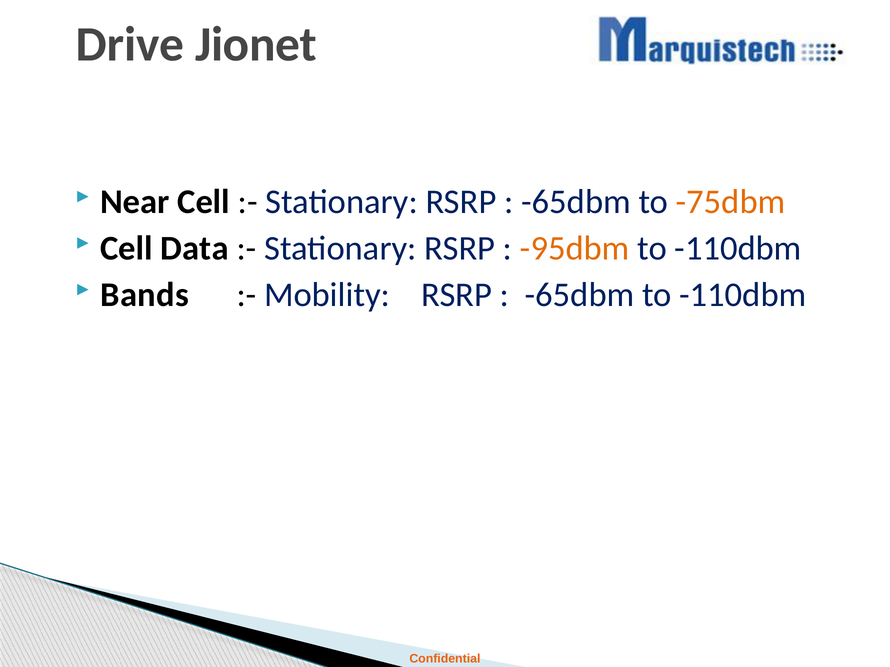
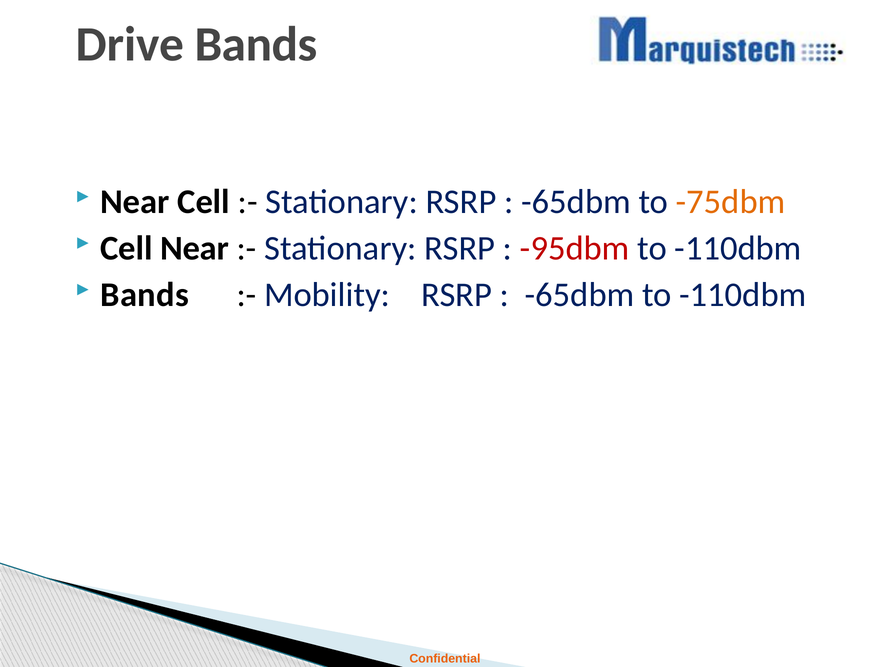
Drive Jionet: Jionet -> Bands
Cell Data: Data -> Near
-95dbm colour: orange -> red
